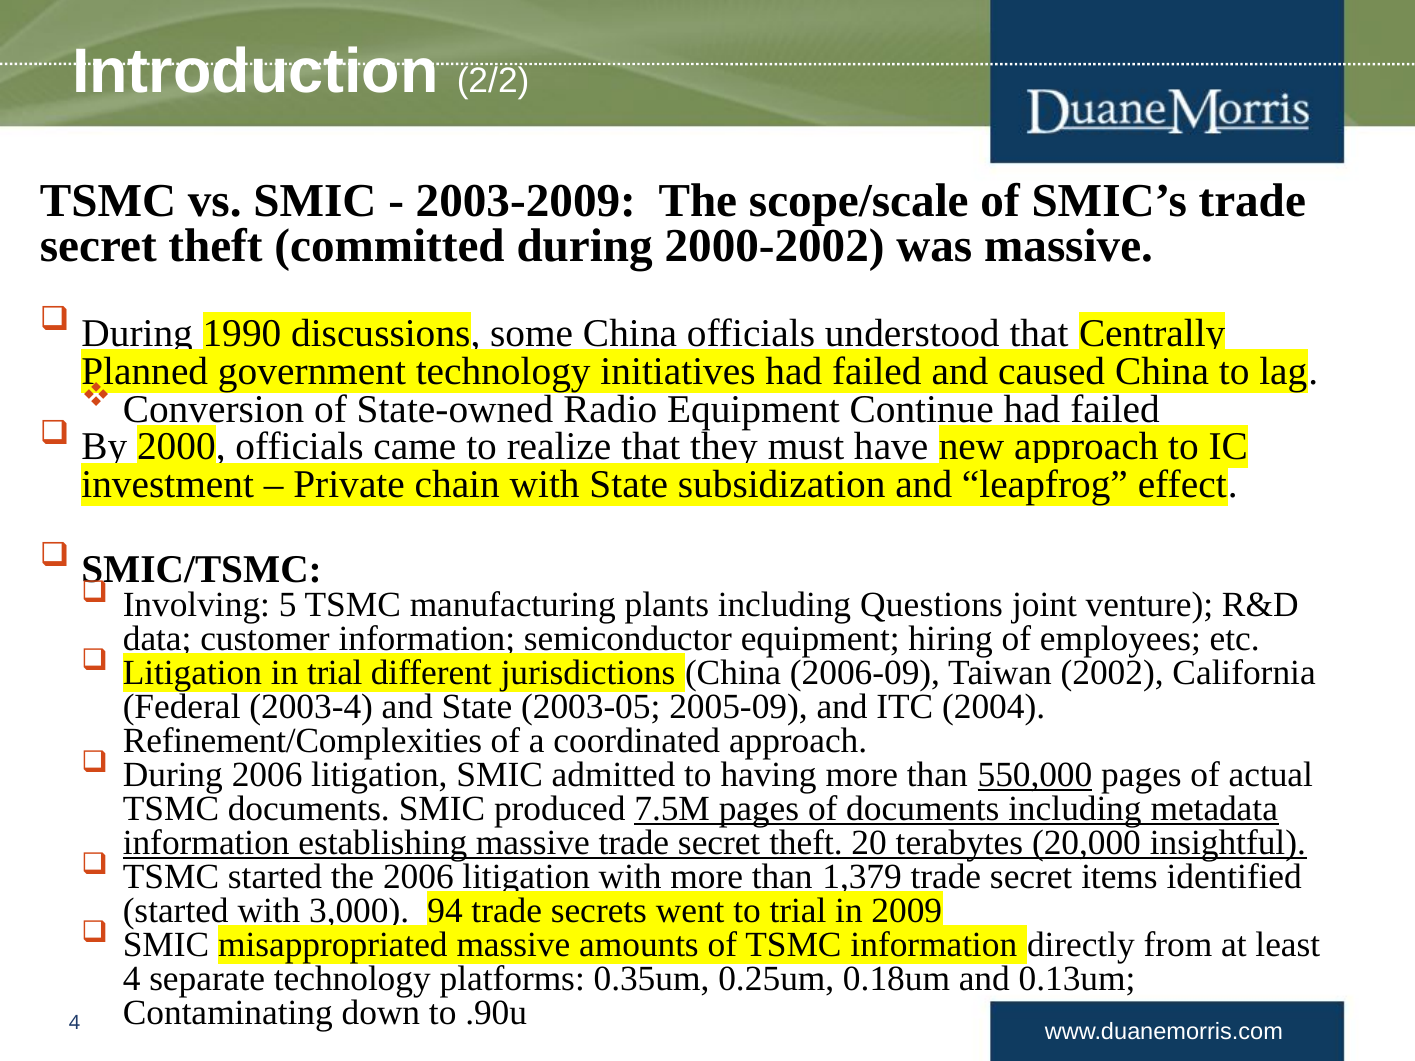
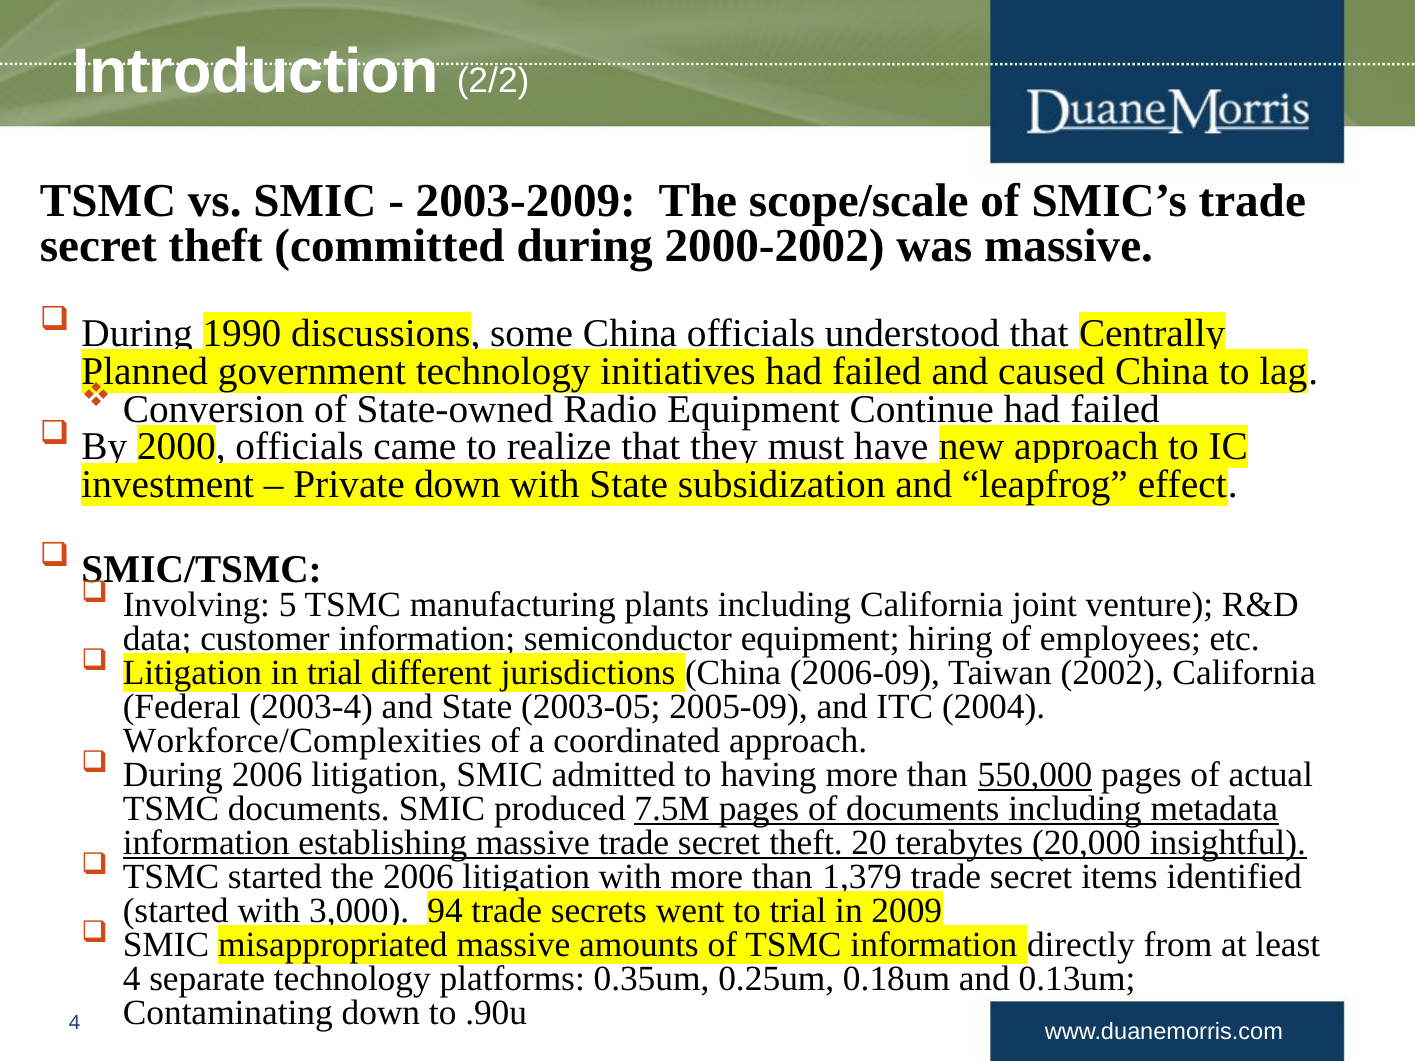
Private chain: chain -> down
including Questions: Questions -> California
Refinement/Complexities: Refinement/Complexities -> Workforce/Complexities
